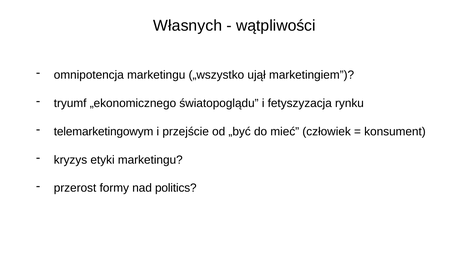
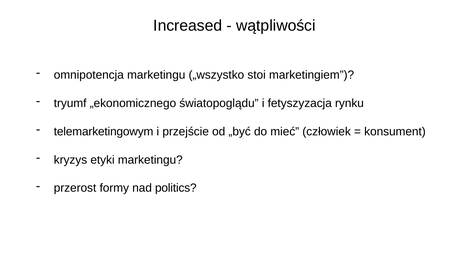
Własnych: Własnych -> Increased
ujął: ujął -> stoi
